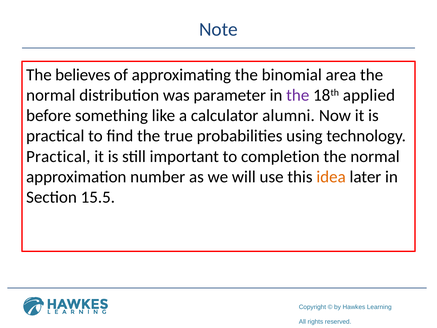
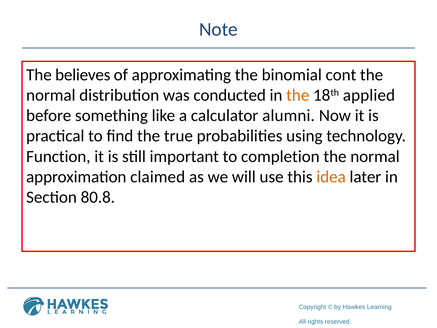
area: area -> cont
parameter: parameter -> conducted
the at (298, 95) colour: purple -> orange
Practical at (58, 156): Practical -> Function
number: number -> claimed
15.5: 15.5 -> 80.8
